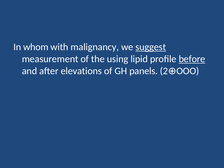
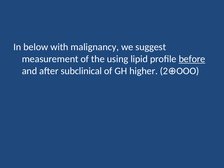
whom: whom -> below
suggest underline: present -> none
elevations: elevations -> subclinical
panels: panels -> higher
